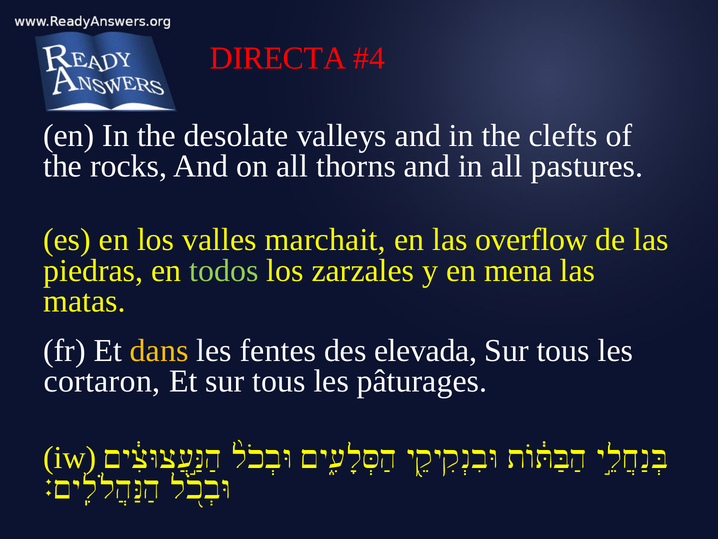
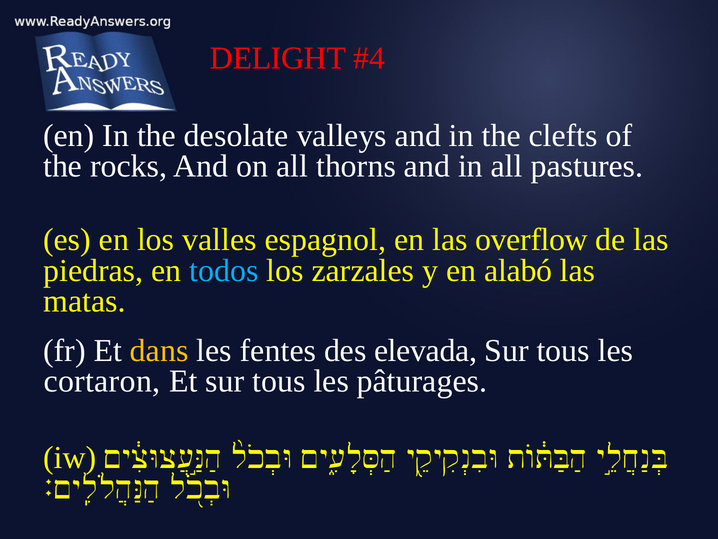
DIRECTA: DIRECTA -> DELIGHT
marchait: marchait -> espagnol
todos colour: light green -> light blue
mena: mena -> alabó
